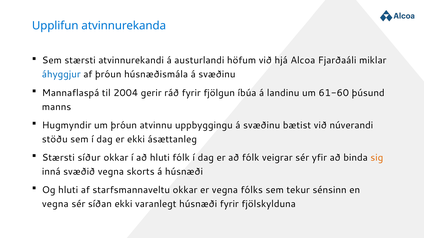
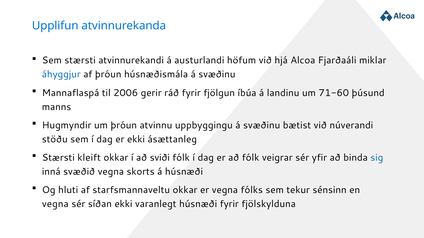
2004: 2004 -> 2006
61-60: 61-60 -> 71-60
síður: síður -> kleift
að hluti: hluti -> sviði
sig colour: orange -> blue
